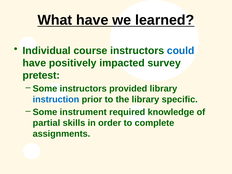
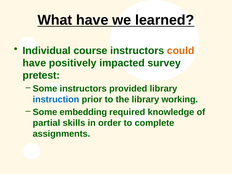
could colour: blue -> orange
specific: specific -> working
instrument: instrument -> embedding
